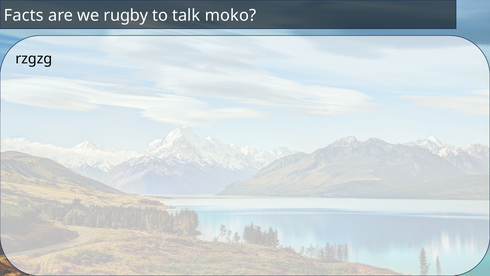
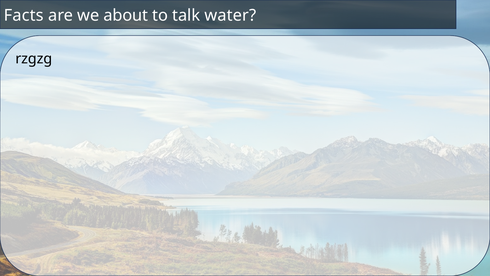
rugby: rugby -> about
moko: moko -> water
